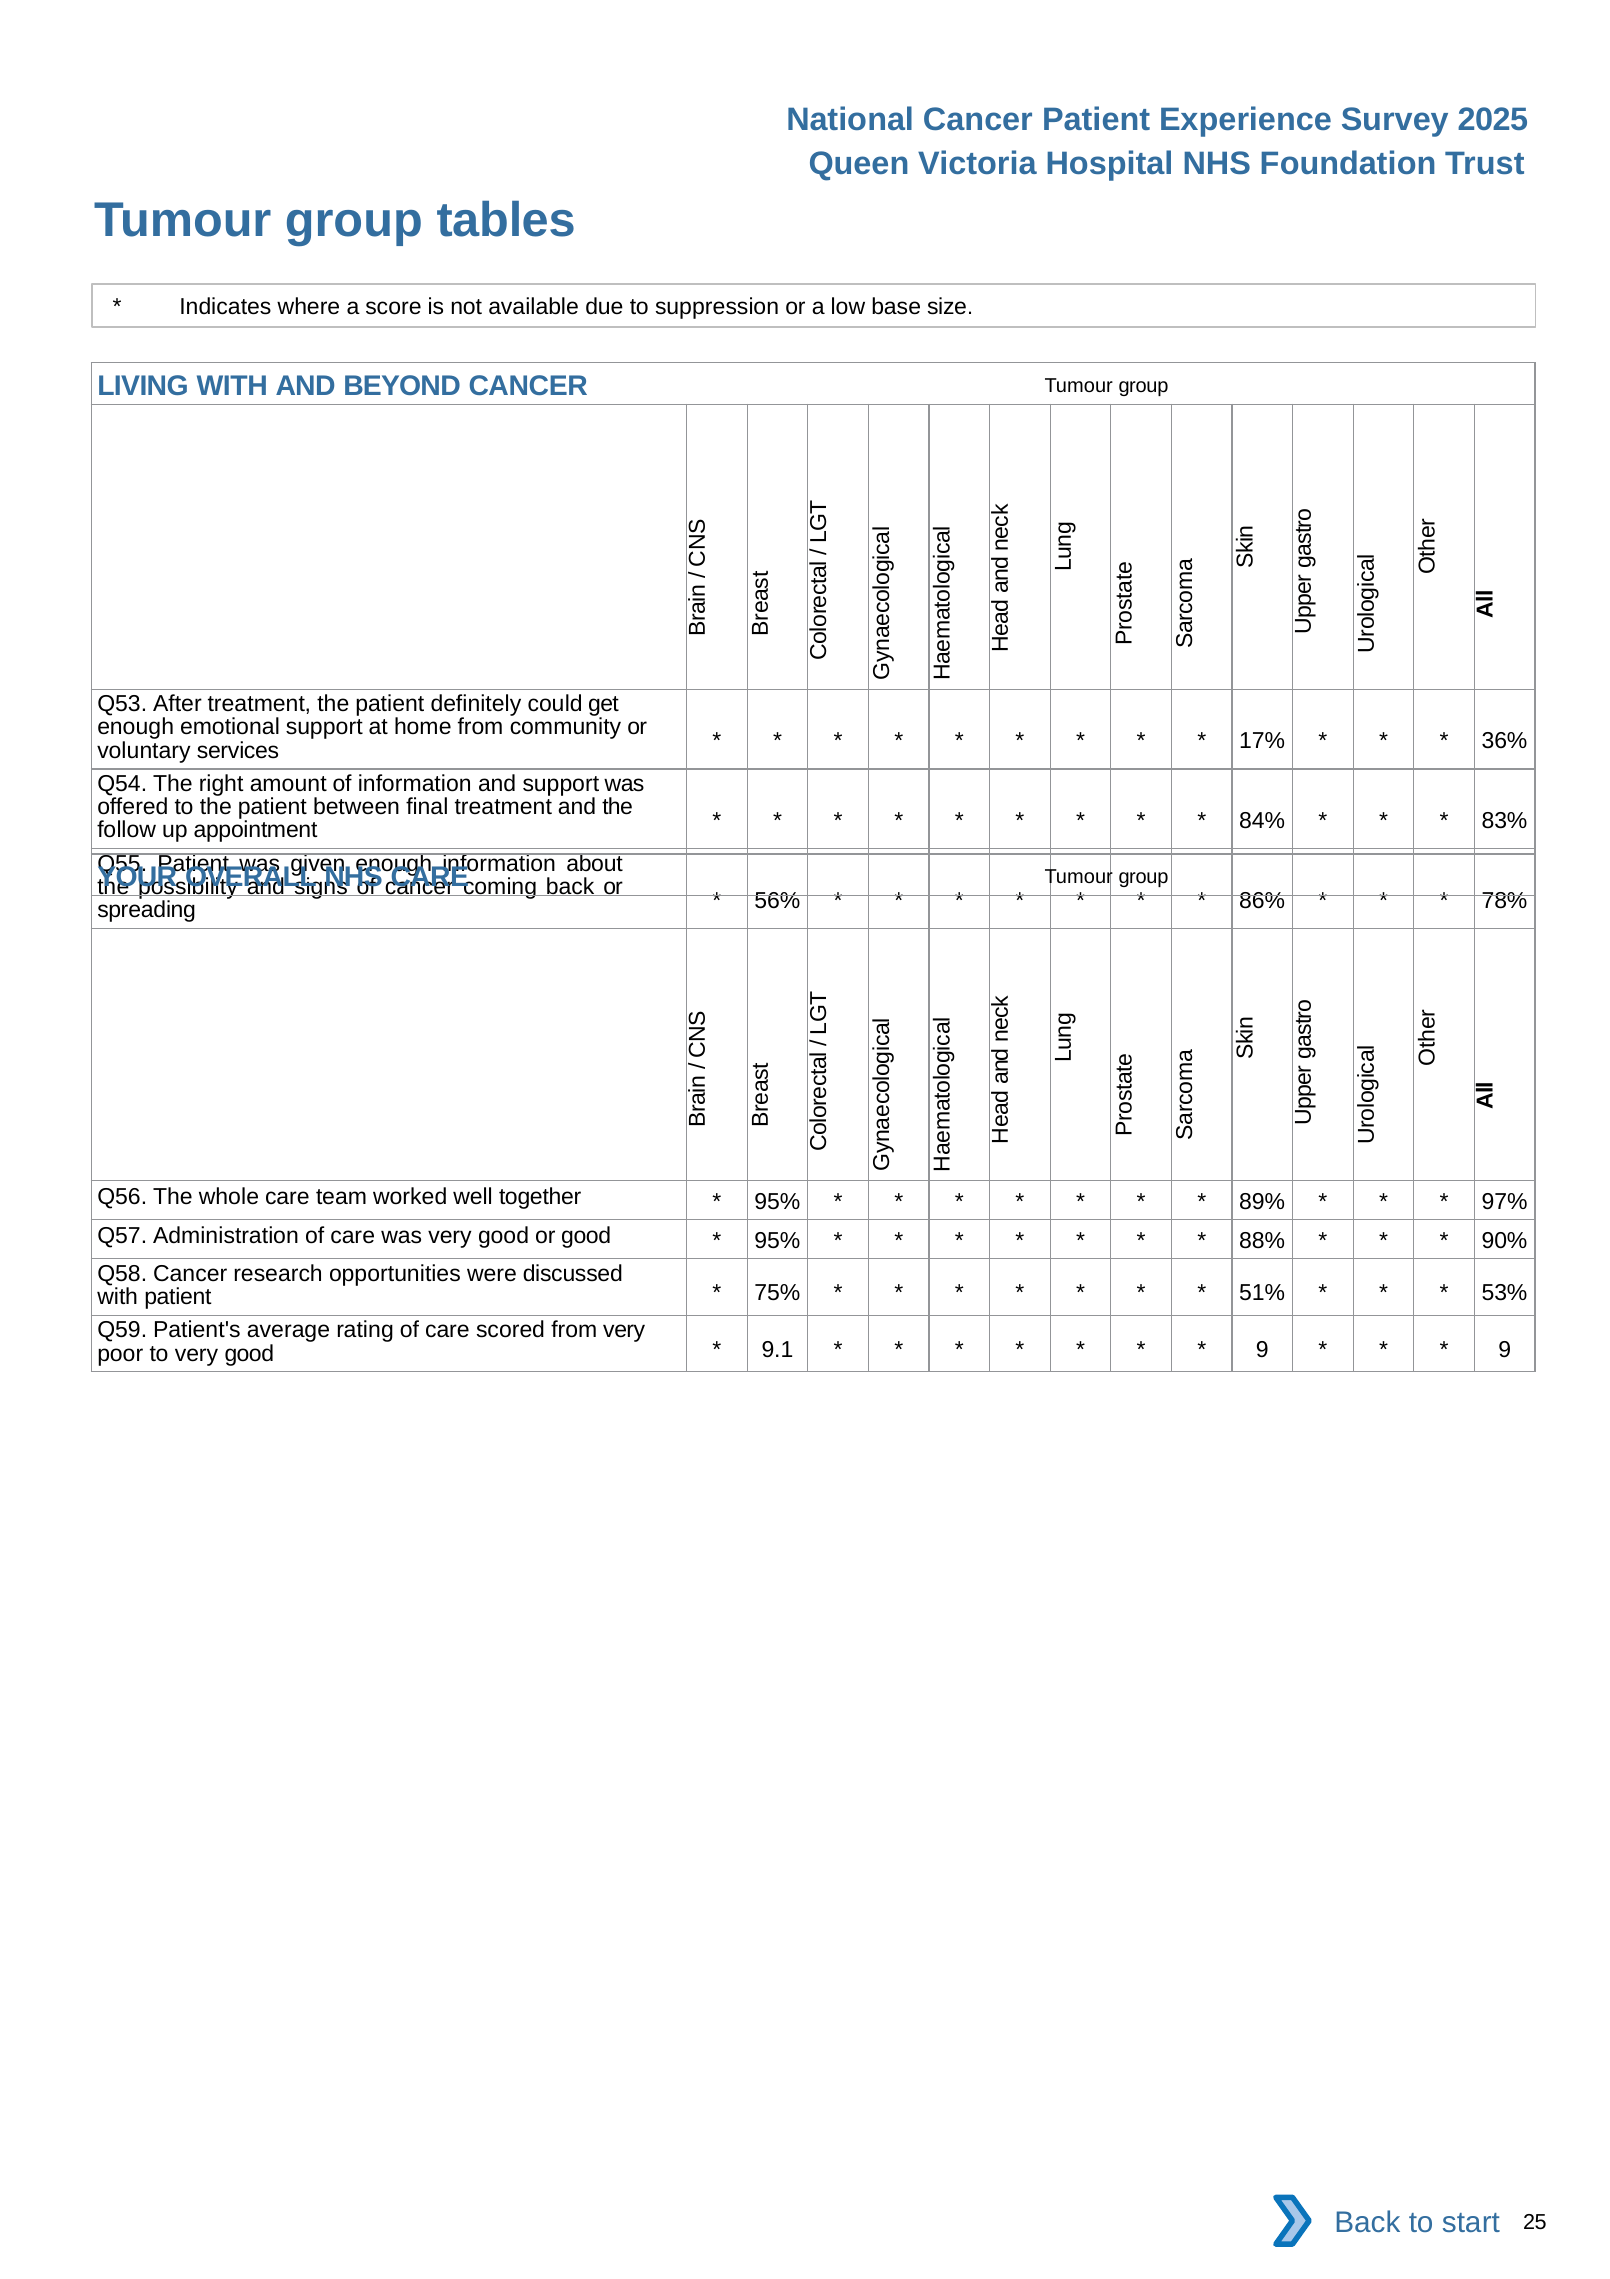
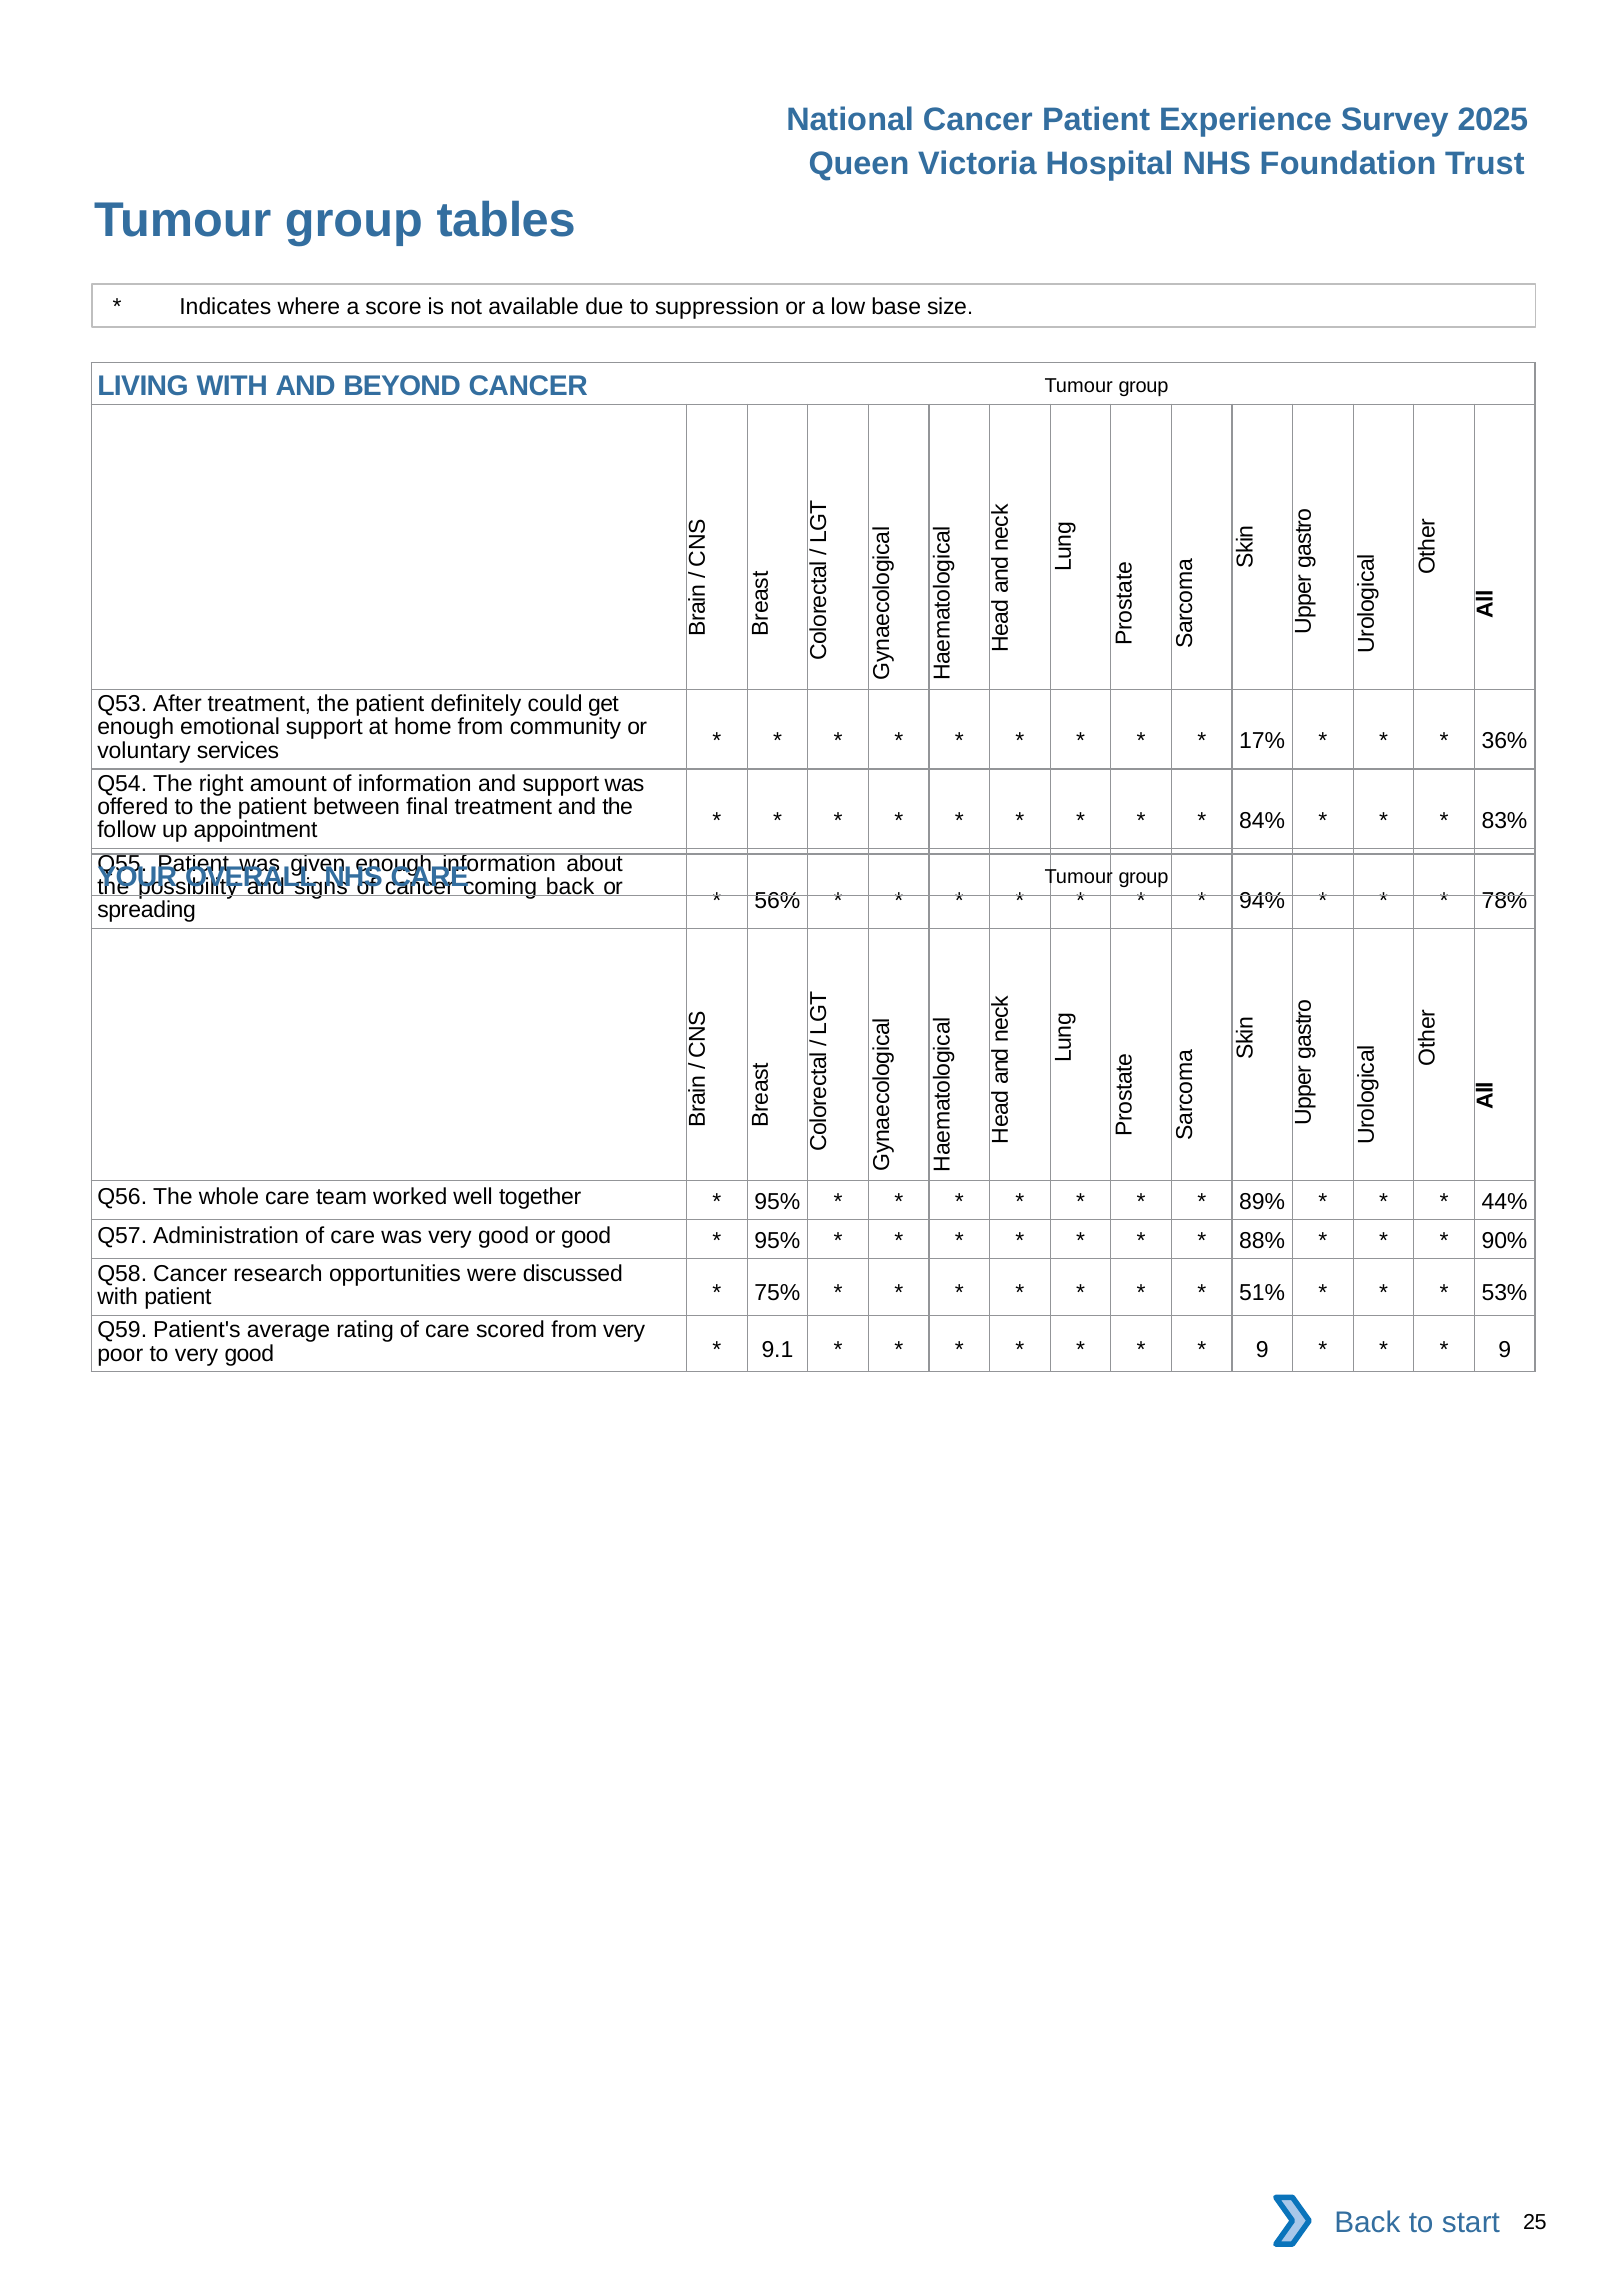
86%: 86% -> 94%
97%: 97% -> 44%
